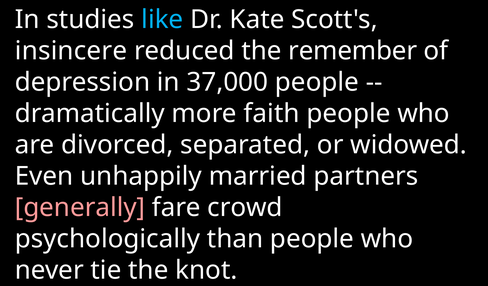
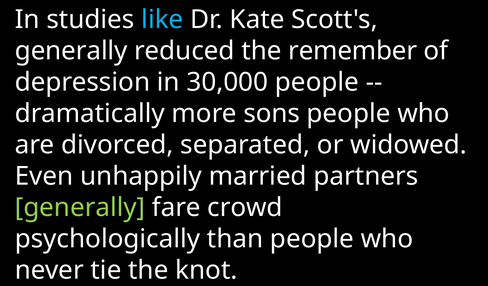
insincere at (71, 51): insincere -> generally
37,000: 37,000 -> 30,000
faith: faith -> sons
generally at (80, 207) colour: pink -> light green
